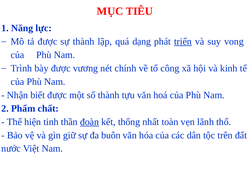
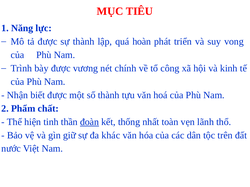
dạng: dạng -> hoàn
triển underline: present -> none
buôn: buôn -> khác
